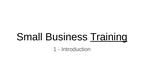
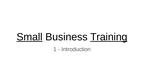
Small underline: none -> present
